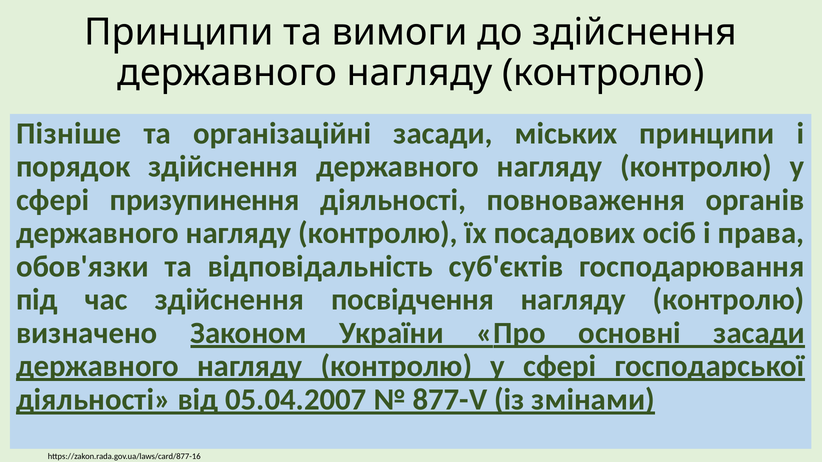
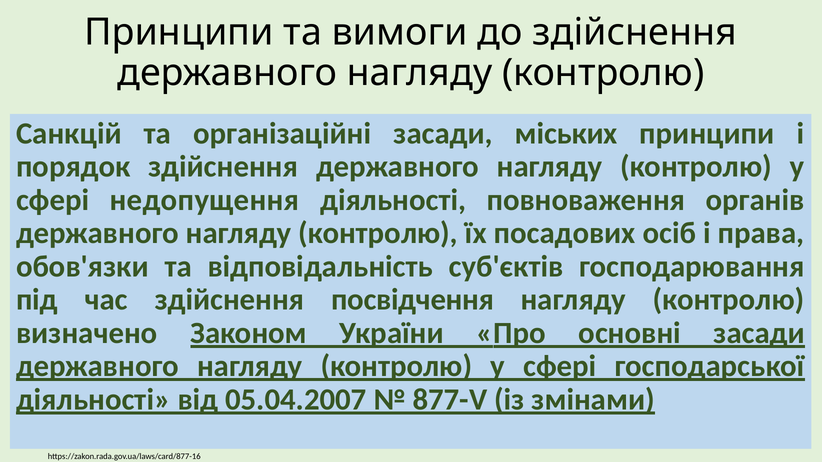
Пізніше: Пізніше -> Санкцій
призупинення: призупинення -> недопущення
